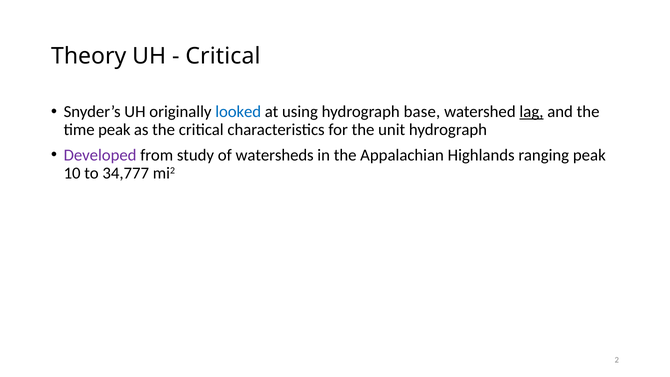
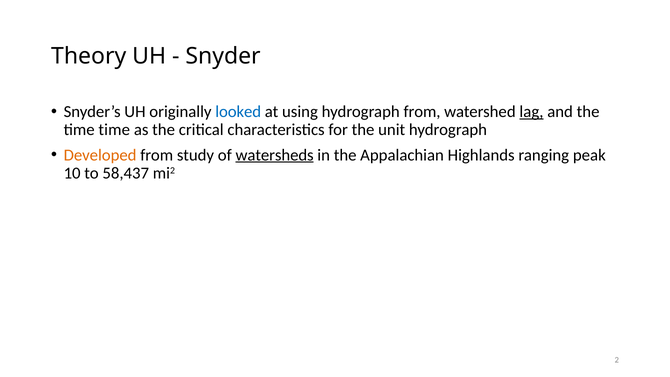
Critical at (223, 56): Critical -> Snyder
hydrograph base: base -> from
time peak: peak -> time
Developed colour: purple -> orange
watersheds underline: none -> present
34,777: 34,777 -> 58,437
